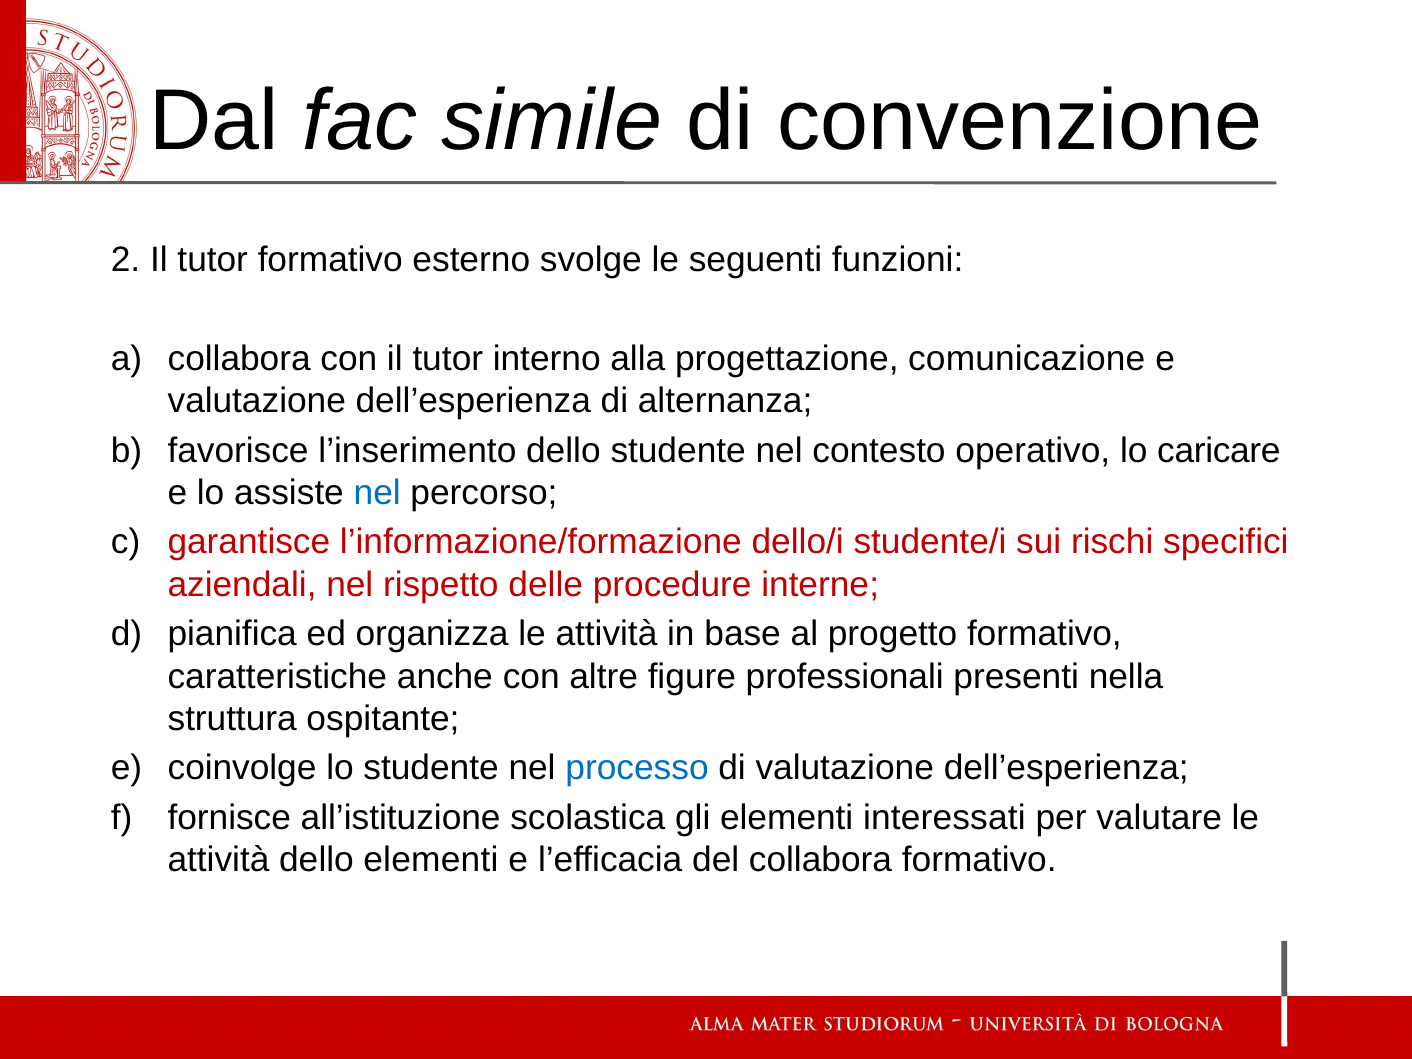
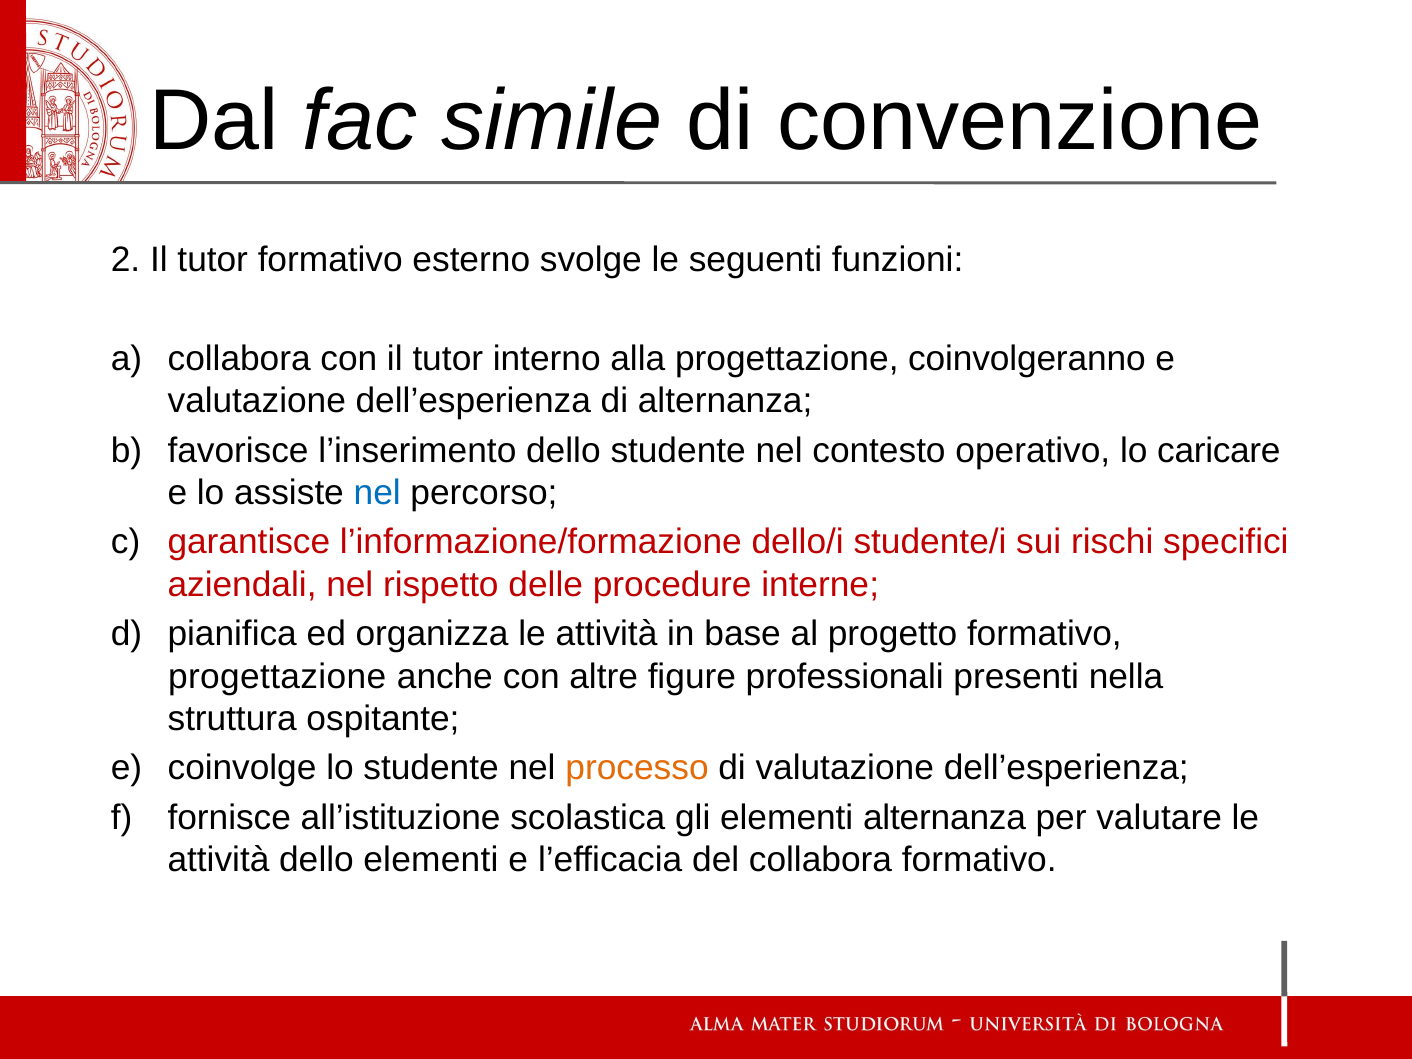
comunicazione: comunicazione -> coinvolgeranno
caratteristiche at (277, 676): caratteristiche -> progettazione
processo colour: blue -> orange
elementi interessati: interessati -> alternanza
